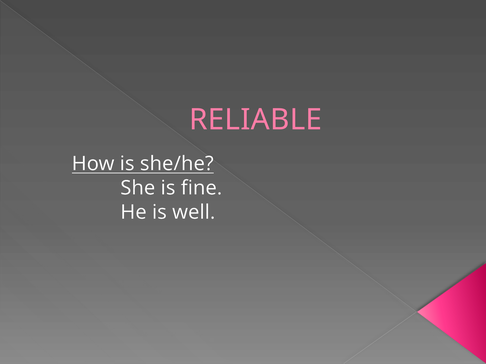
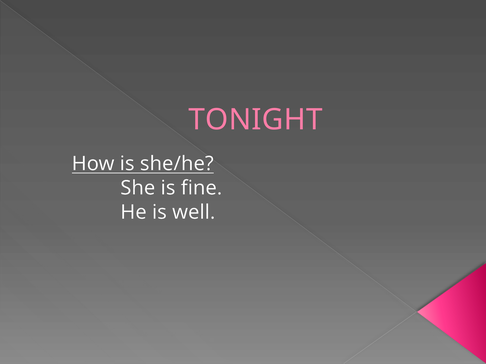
RELIABLE: RELIABLE -> TONIGHT
